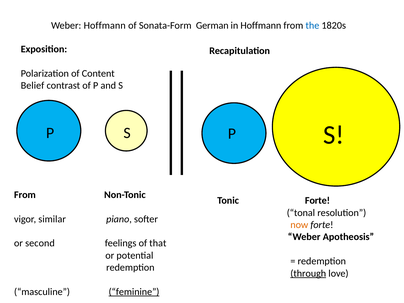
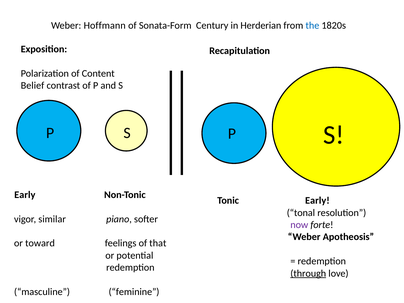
German: German -> Century
in Hoffmann: Hoffmann -> Herderian
From at (25, 195): From -> Early
Tonic Forte: Forte -> Early
now colour: orange -> purple
second: second -> toward
feminine underline: present -> none
